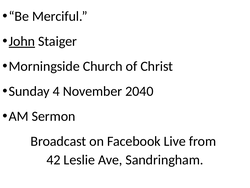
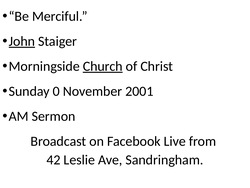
Church underline: none -> present
4: 4 -> 0
2040: 2040 -> 2001
